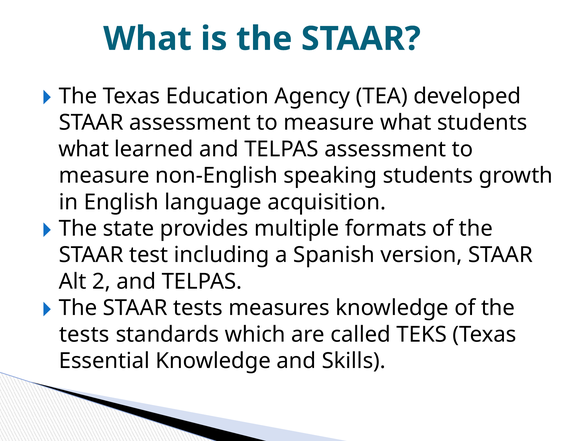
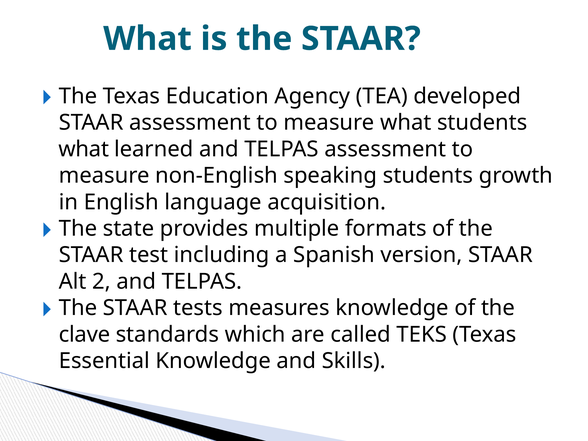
tests at (84, 334): tests -> clave
